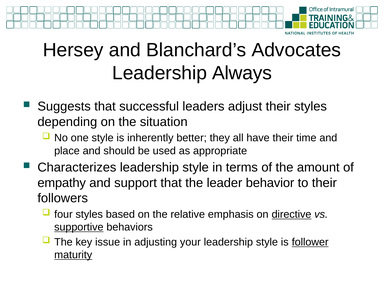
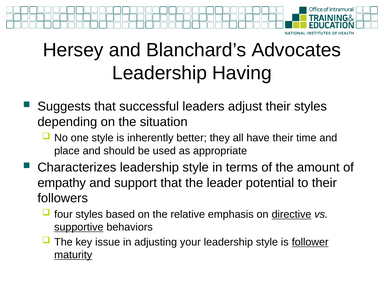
Always: Always -> Having
behavior: behavior -> potential
